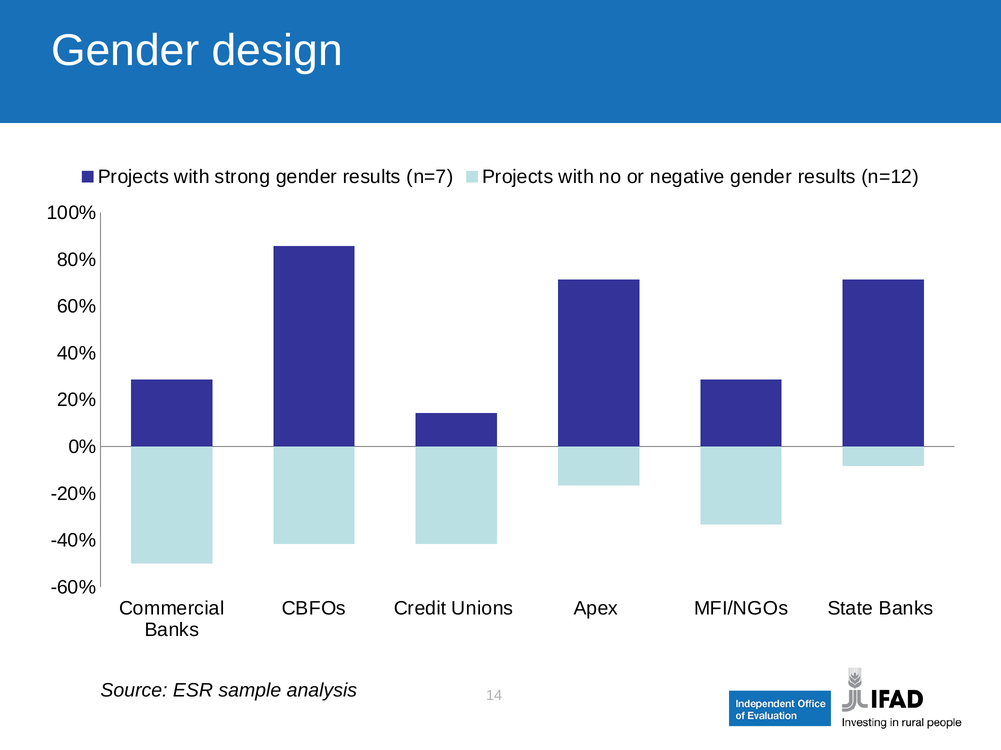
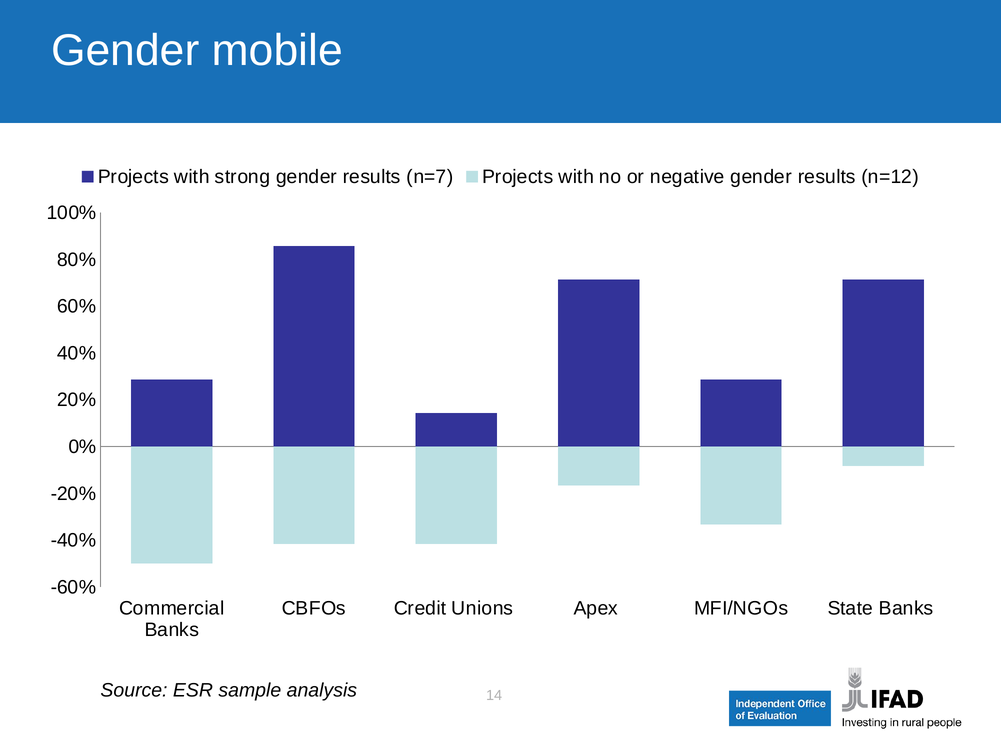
design: design -> mobile
